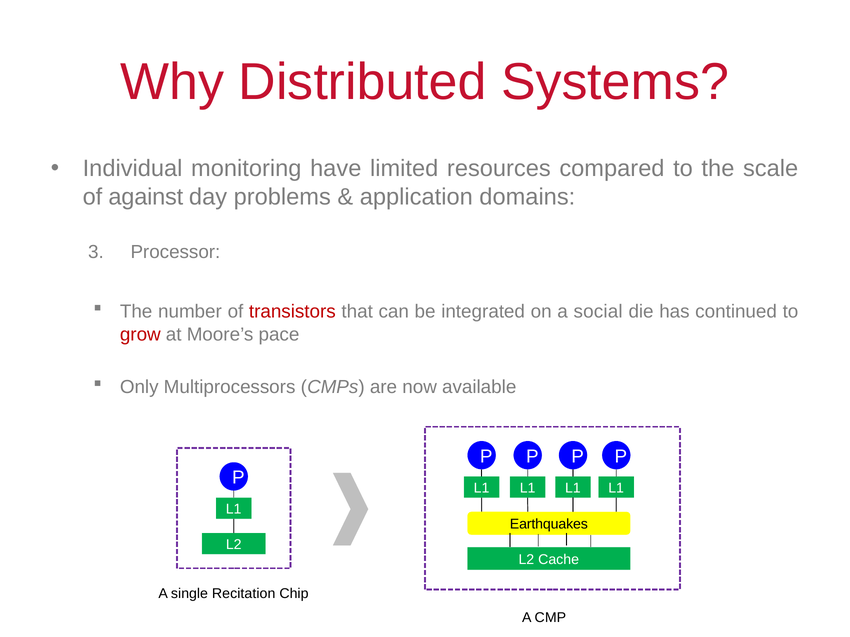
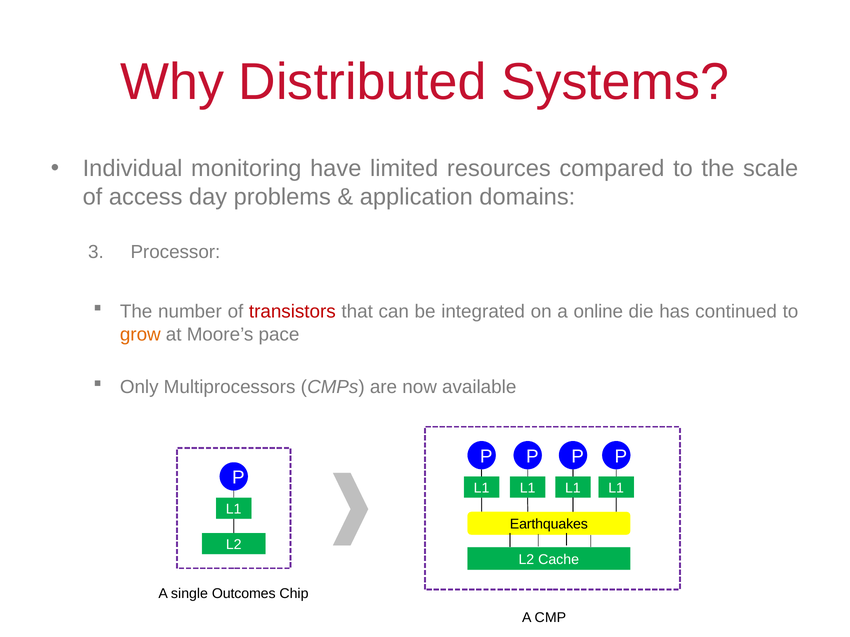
against: against -> access
social: social -> online
grow colour: red -> orange
Recitation: Recitation -> Outcomes
